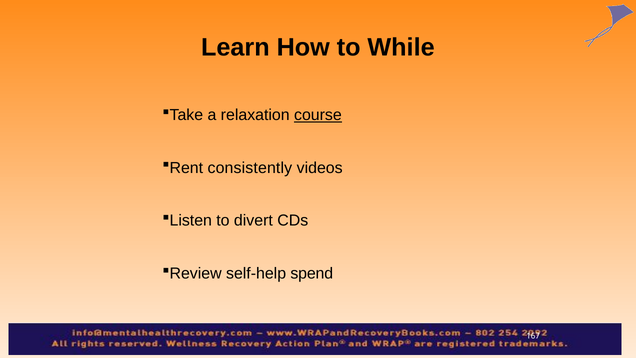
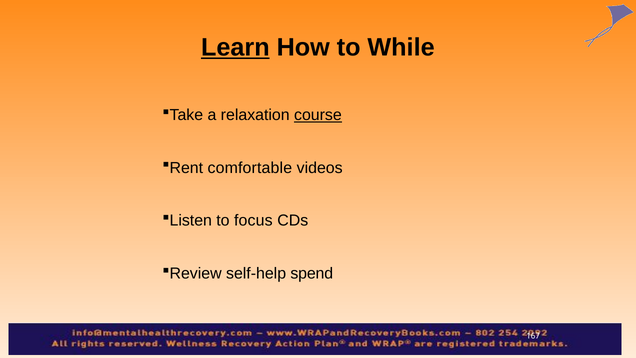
Learn underline: none -> present
consistently: consistently -> comfortable
divert: divert -> focus
